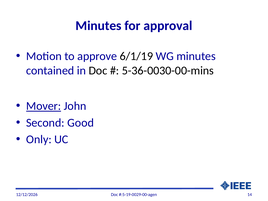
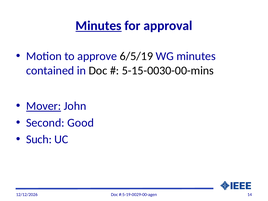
Minutes at (99, 26) underline: none -> present
6/1/19: 6/1/19 -> 6/5/19
5-36-0030-00-mins: 5-36-0030-00-mins -> 5-15-0030-00-mins
Only: Only -> Such
